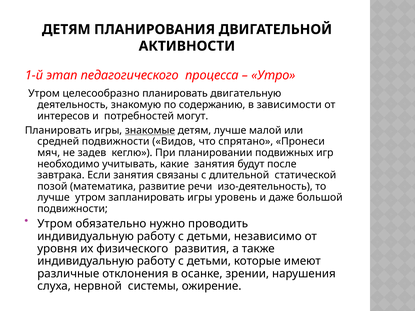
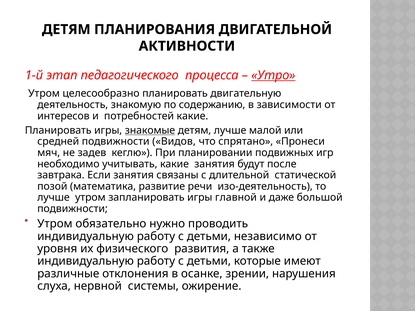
Утро underline: none -> present
потребностей могут: могут -> какие
уровень: уровень -> главной
